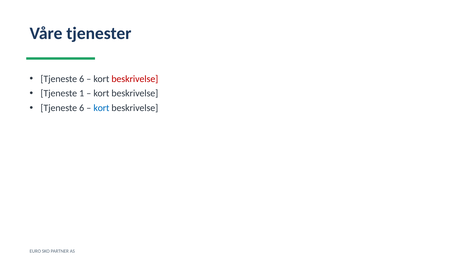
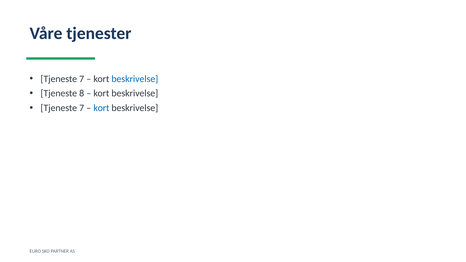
6 at (82, 79): 6 -> 7
beskrivelse at (135, 79) colour: red -> blue
1: 1 -> 8
6 at (82, 108): 6 -> 7
